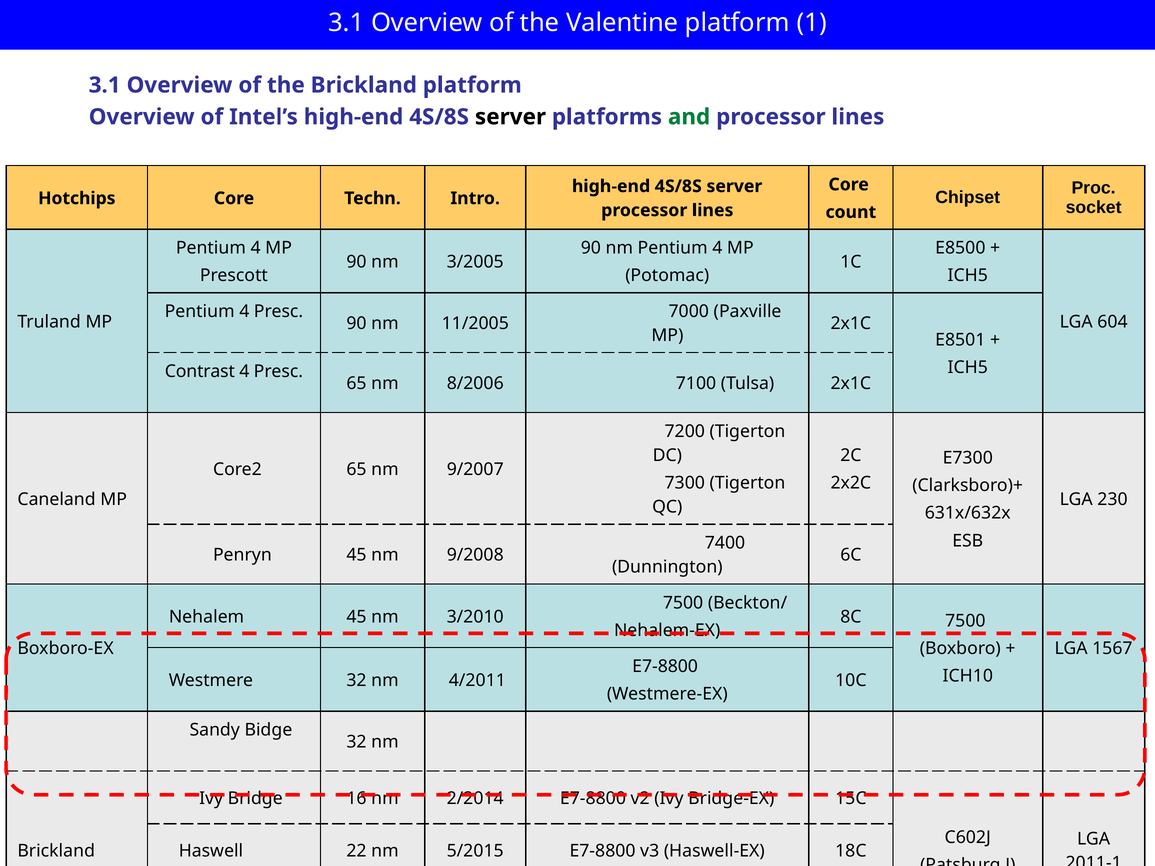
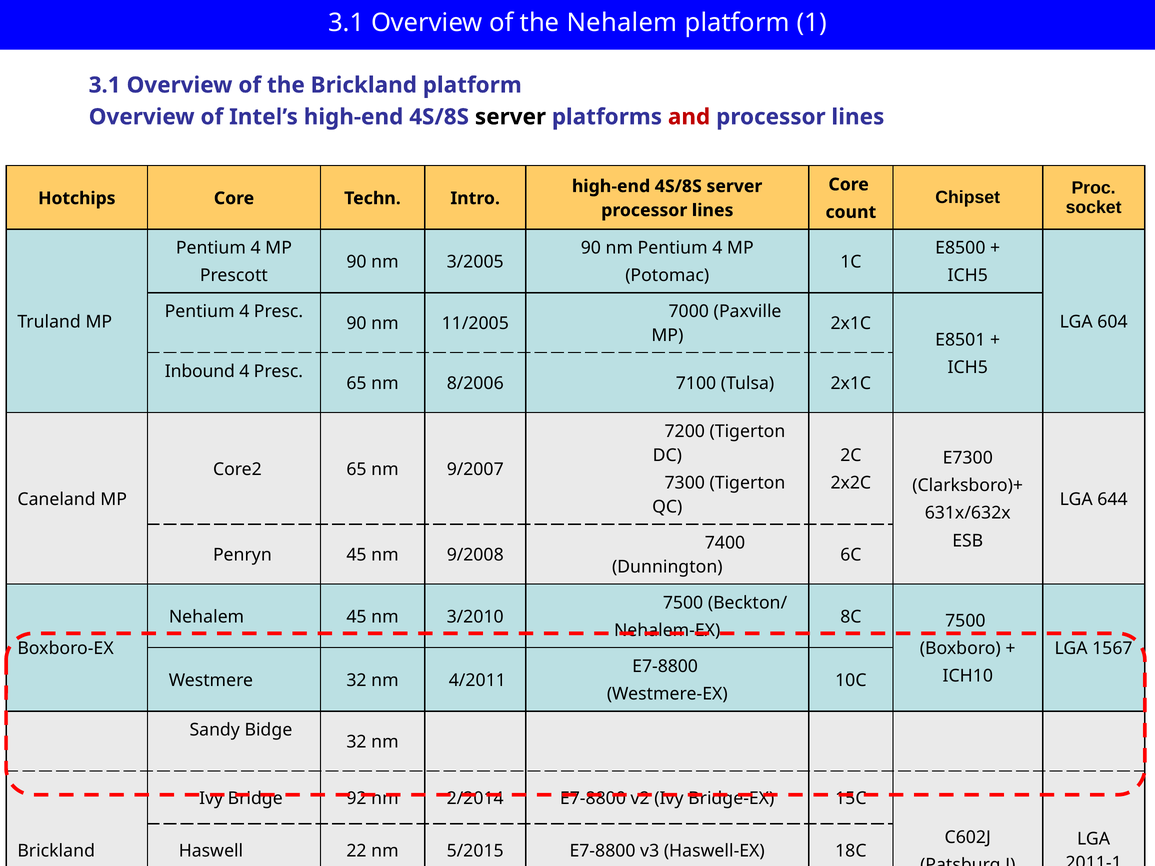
the Valentine: Valentine -> Nehalem
and colour: green -> red
Contrast: Contrast -> Inbound
230: 230 -> 644
16: 16 -> 92
